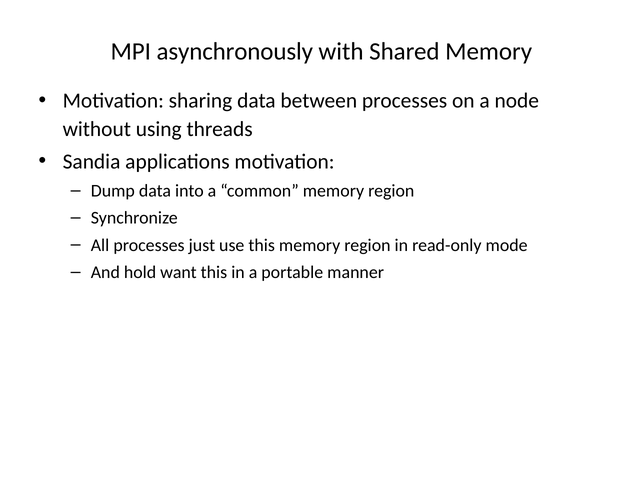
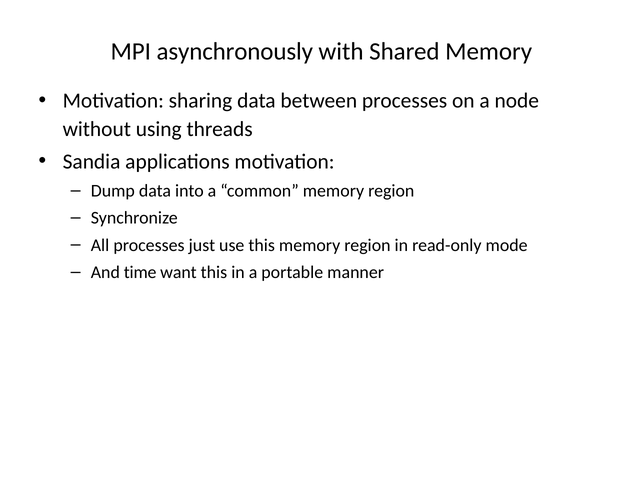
hold: hold -> time
